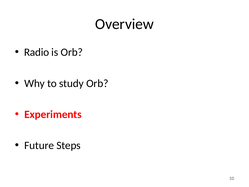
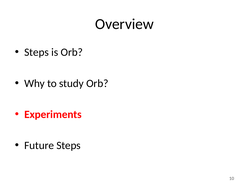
Radio at (37, 52): Radio -> Steps
